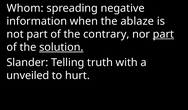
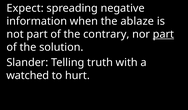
Whom: Whom -> Expect
solution underline: present -> none
unveiled: unveiled -> watched
